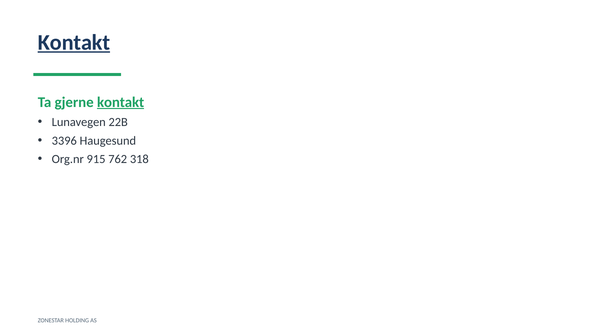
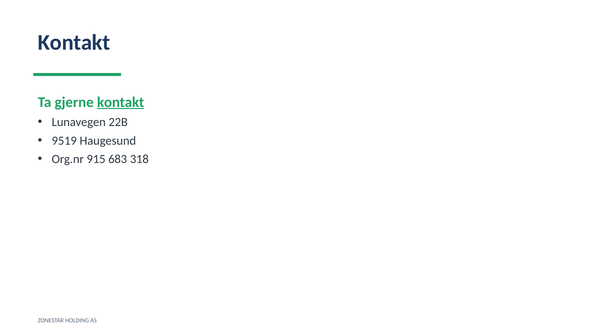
Kontakt at (74, 42) underline: present -> none
3396: 3396 -> 9519
762: 762 -> 683
